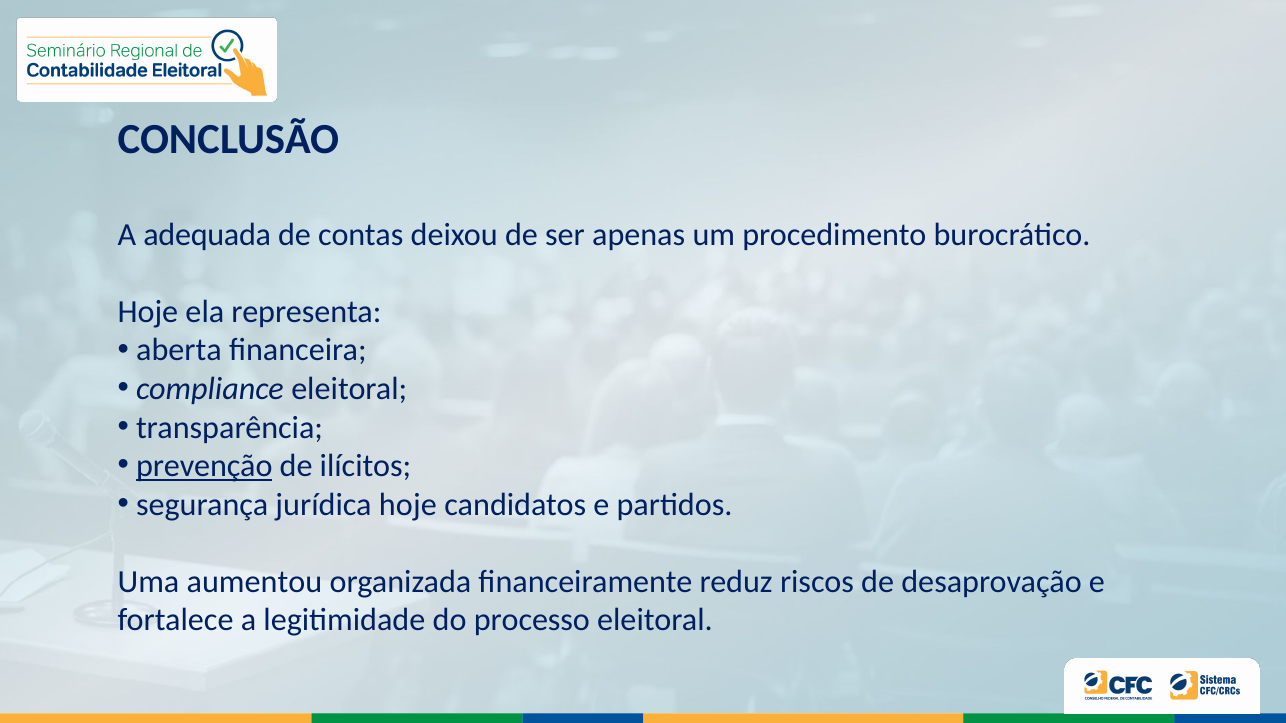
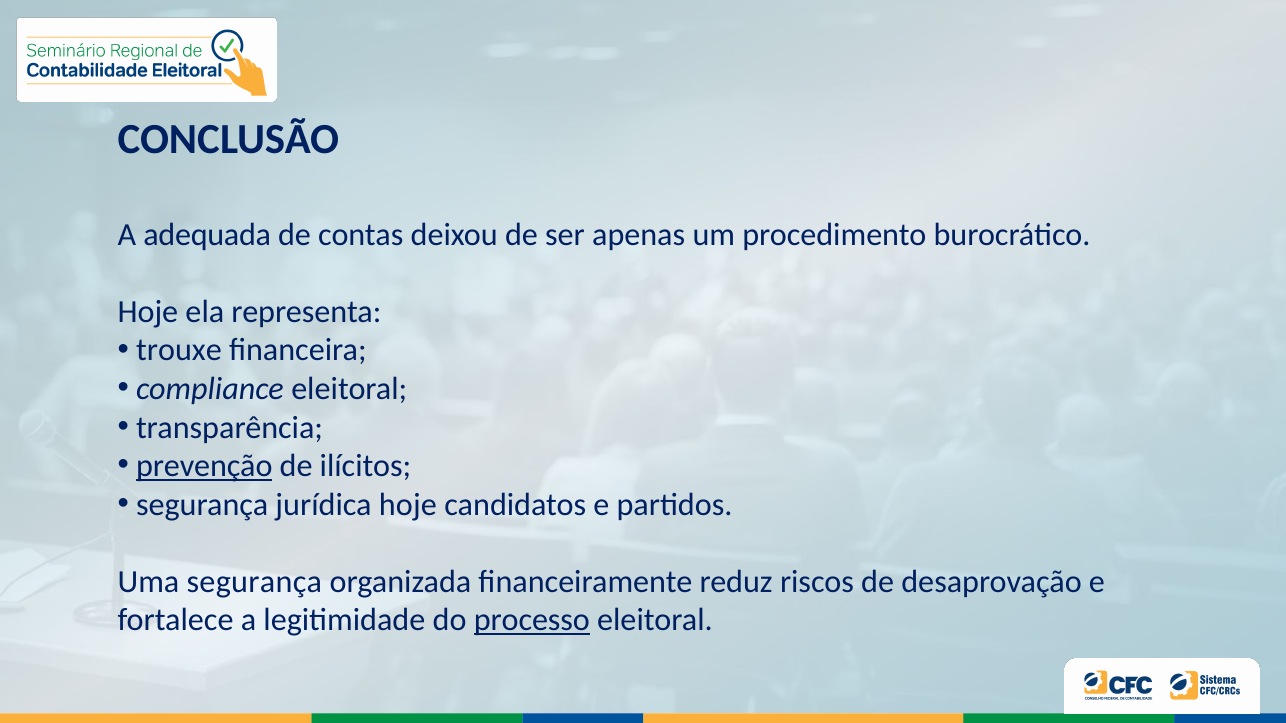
aberta: aberta -> trouxe
Uma aumentou: aumentou -> segurança
processo underline: none -> present
